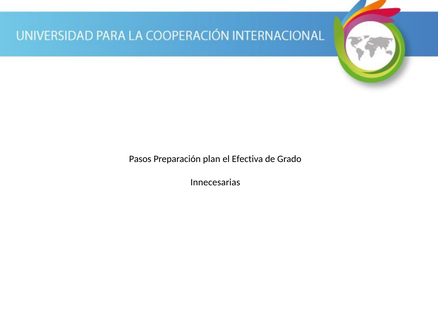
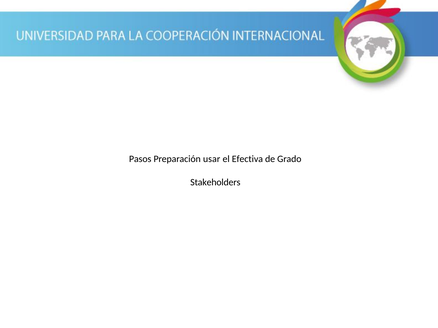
plan: plan -> usar
Innecesarias: Innecesarias -> Stakeholders
